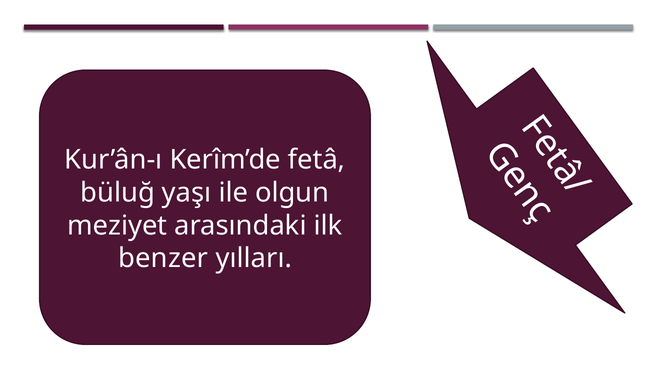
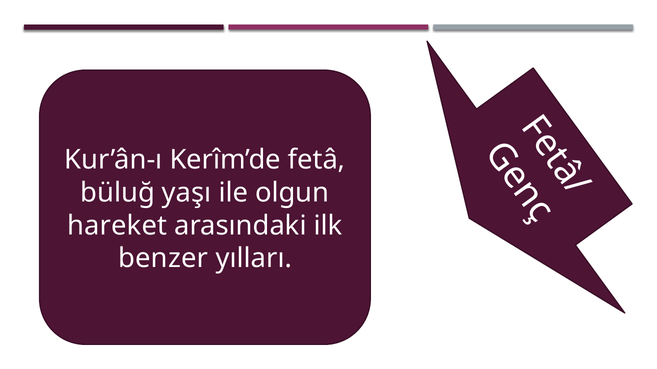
meziyet: meziyet -> hareket
